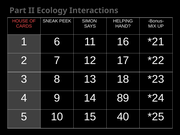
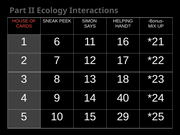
89: 89 -> 40
40: 40 -> 29
